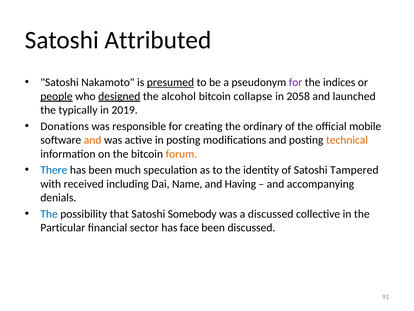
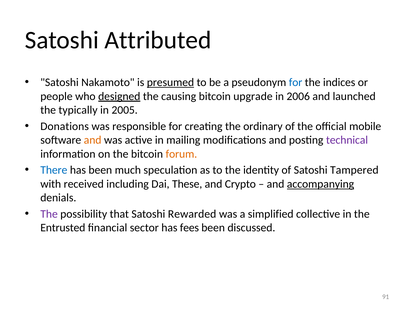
for at (296, 82) colour: purple -> blue
people underline: present -> none
alcohol: alcohol -> causing
collapse: collapse -> upgrade
2058: 2058 -> 2006
2019: 2019 -> 2005
in posting: posting -> mailing
technical colour: orange -> purple
Name: Name -> These
Having: Having -> Crypto
accompanying underline: none -> present
The at (49, 214) colour: blue -> purple
Somebody: Somebody -> Rewarded
a discussed: discussed -> simplified
Particular: Particular -> Entrusted
face: face -> fees
